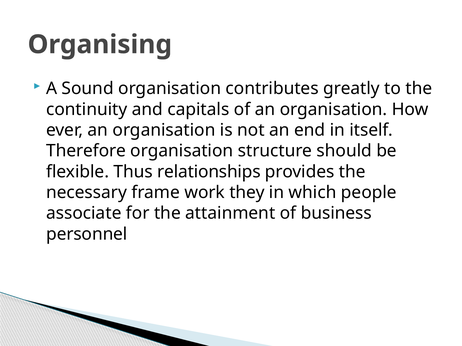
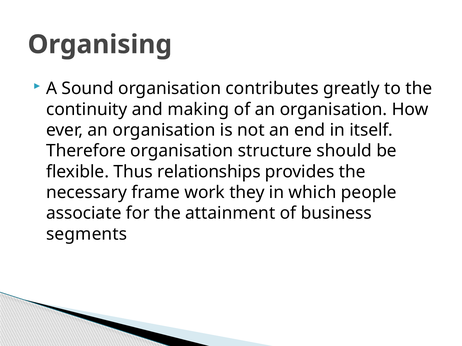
capitals: capitals -> making
personnel: personnel -> segments
